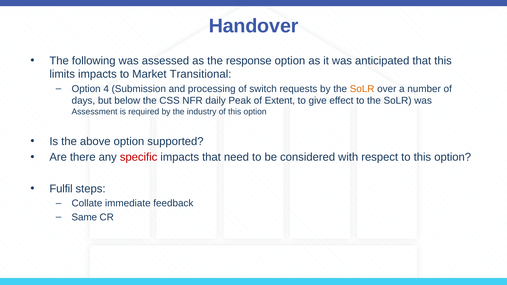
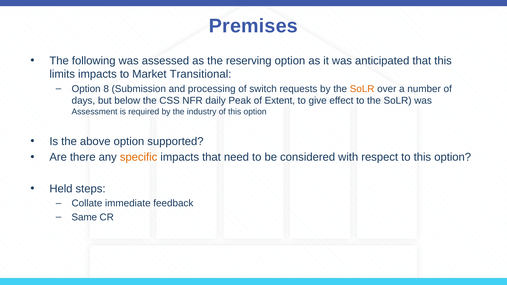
Handover: Handover -> Premises
response: response -> reserving
4: 4 -> 8
specific colour: red -> orange
Fulfil: Fulfil -> Held
